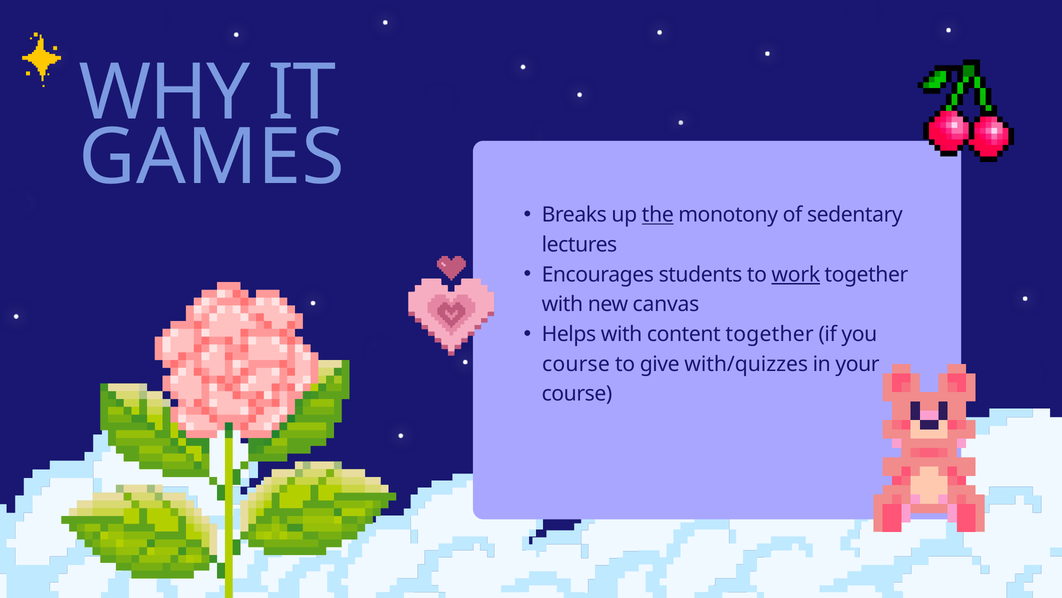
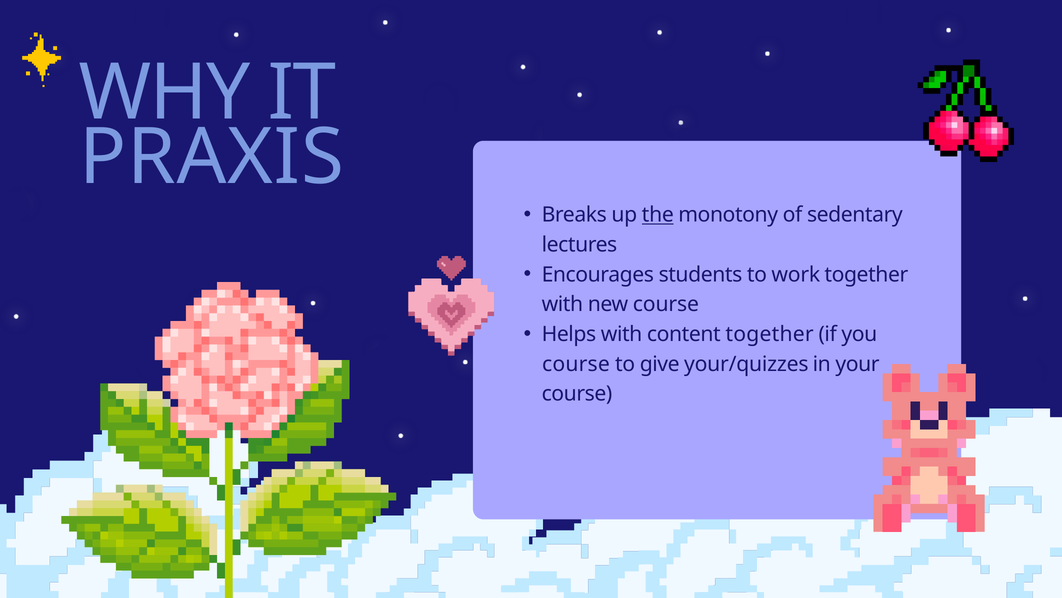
GAMES: GAMES -> PRAXIS
work underline: present -> none
new canvas: canvas -> course
with/quizzes: with/quizzes -> your/quizzes
